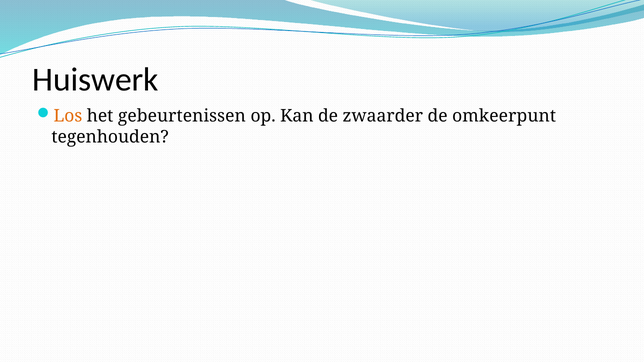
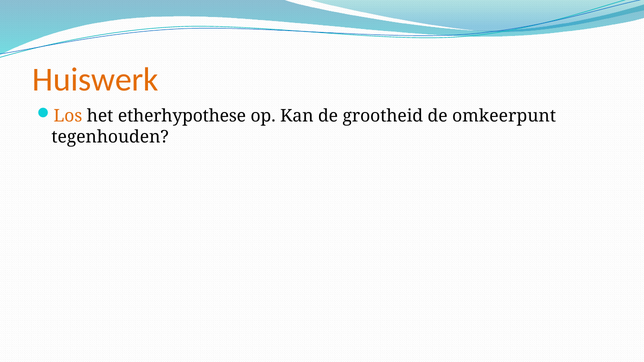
Huiswerk colour: black -> orange
gebeurtenissen: gebeurtenissen -> etherhypothese
zwaarder: zwaarder -> grootheid
